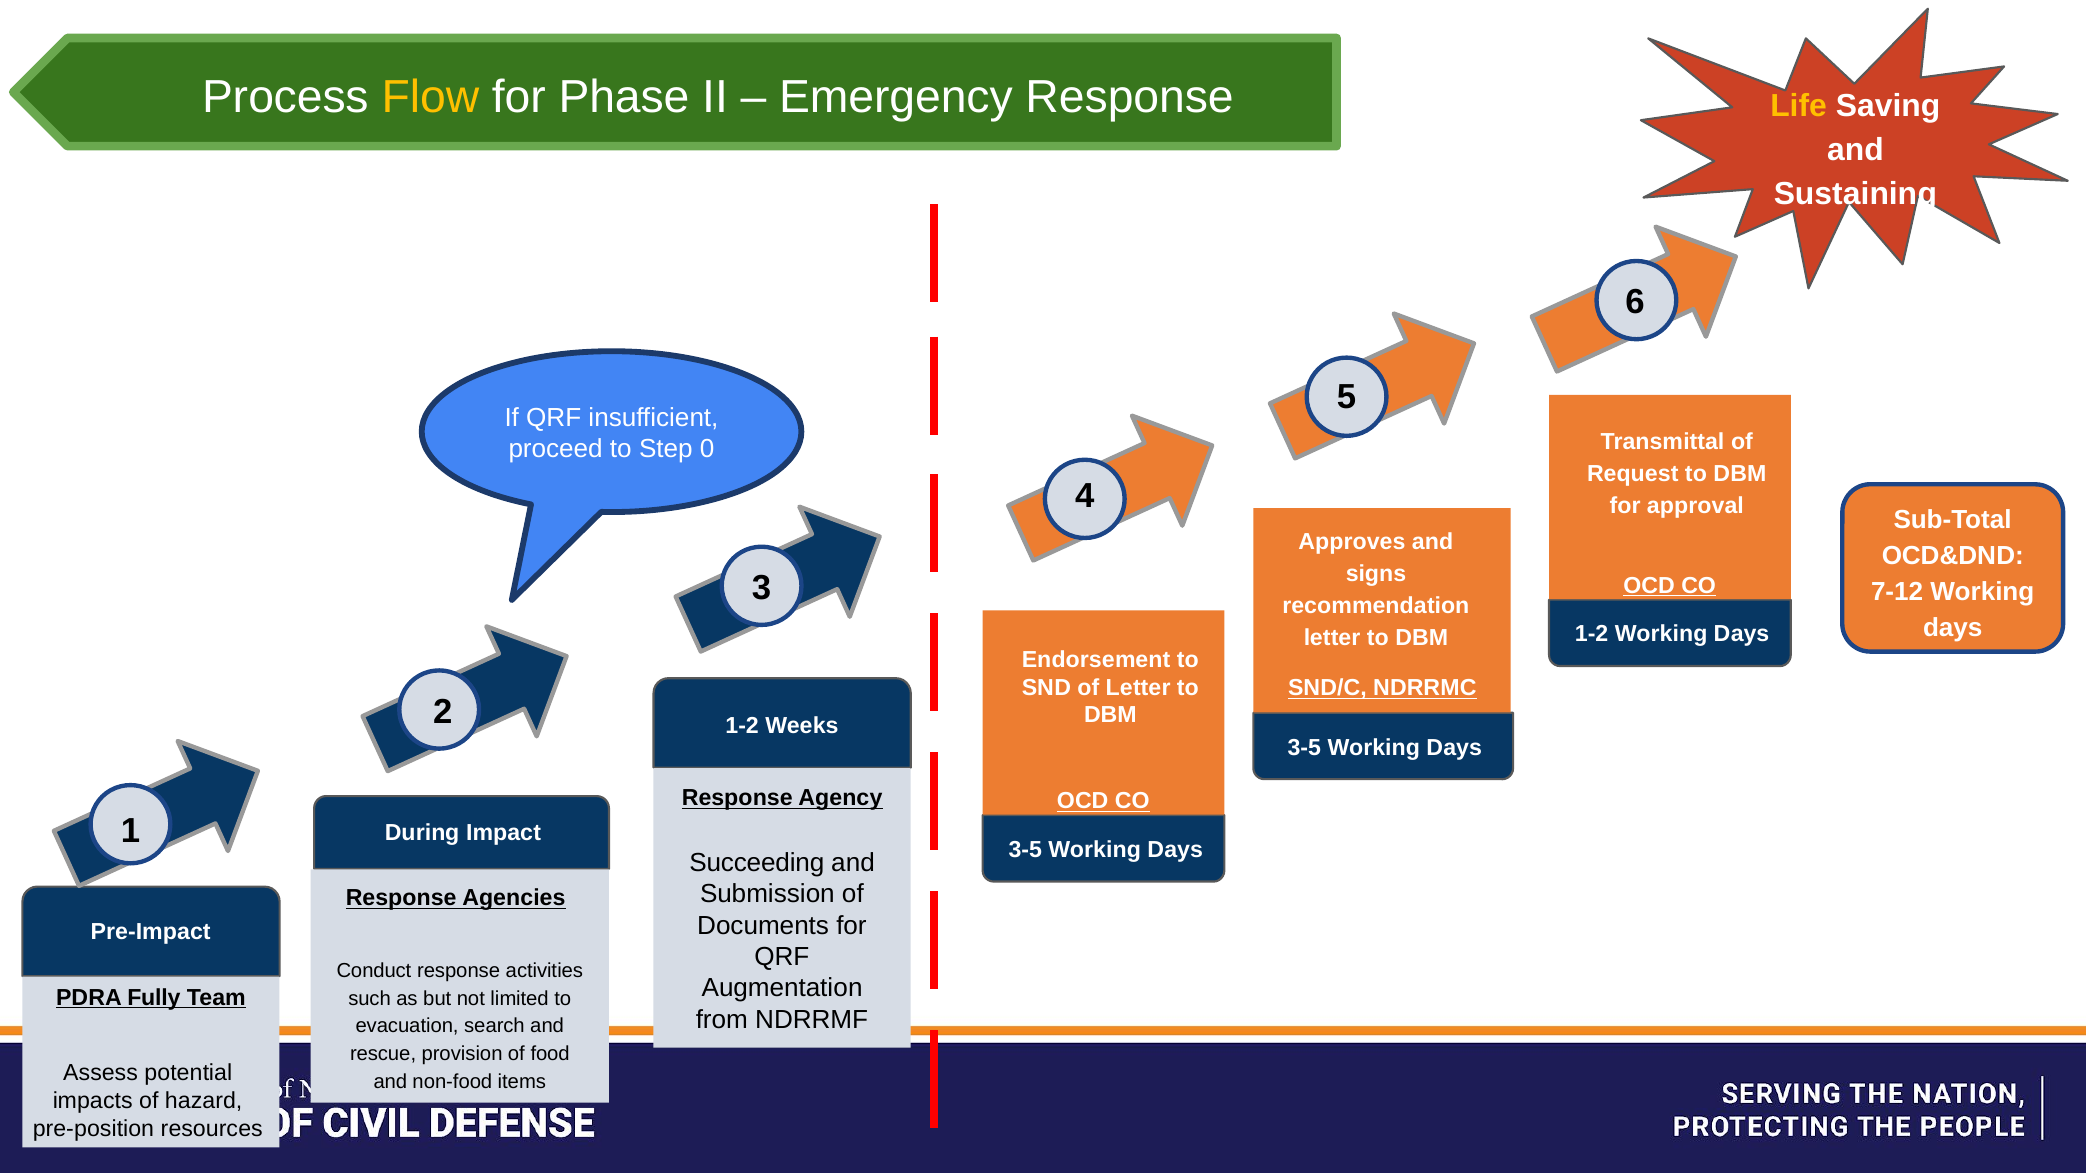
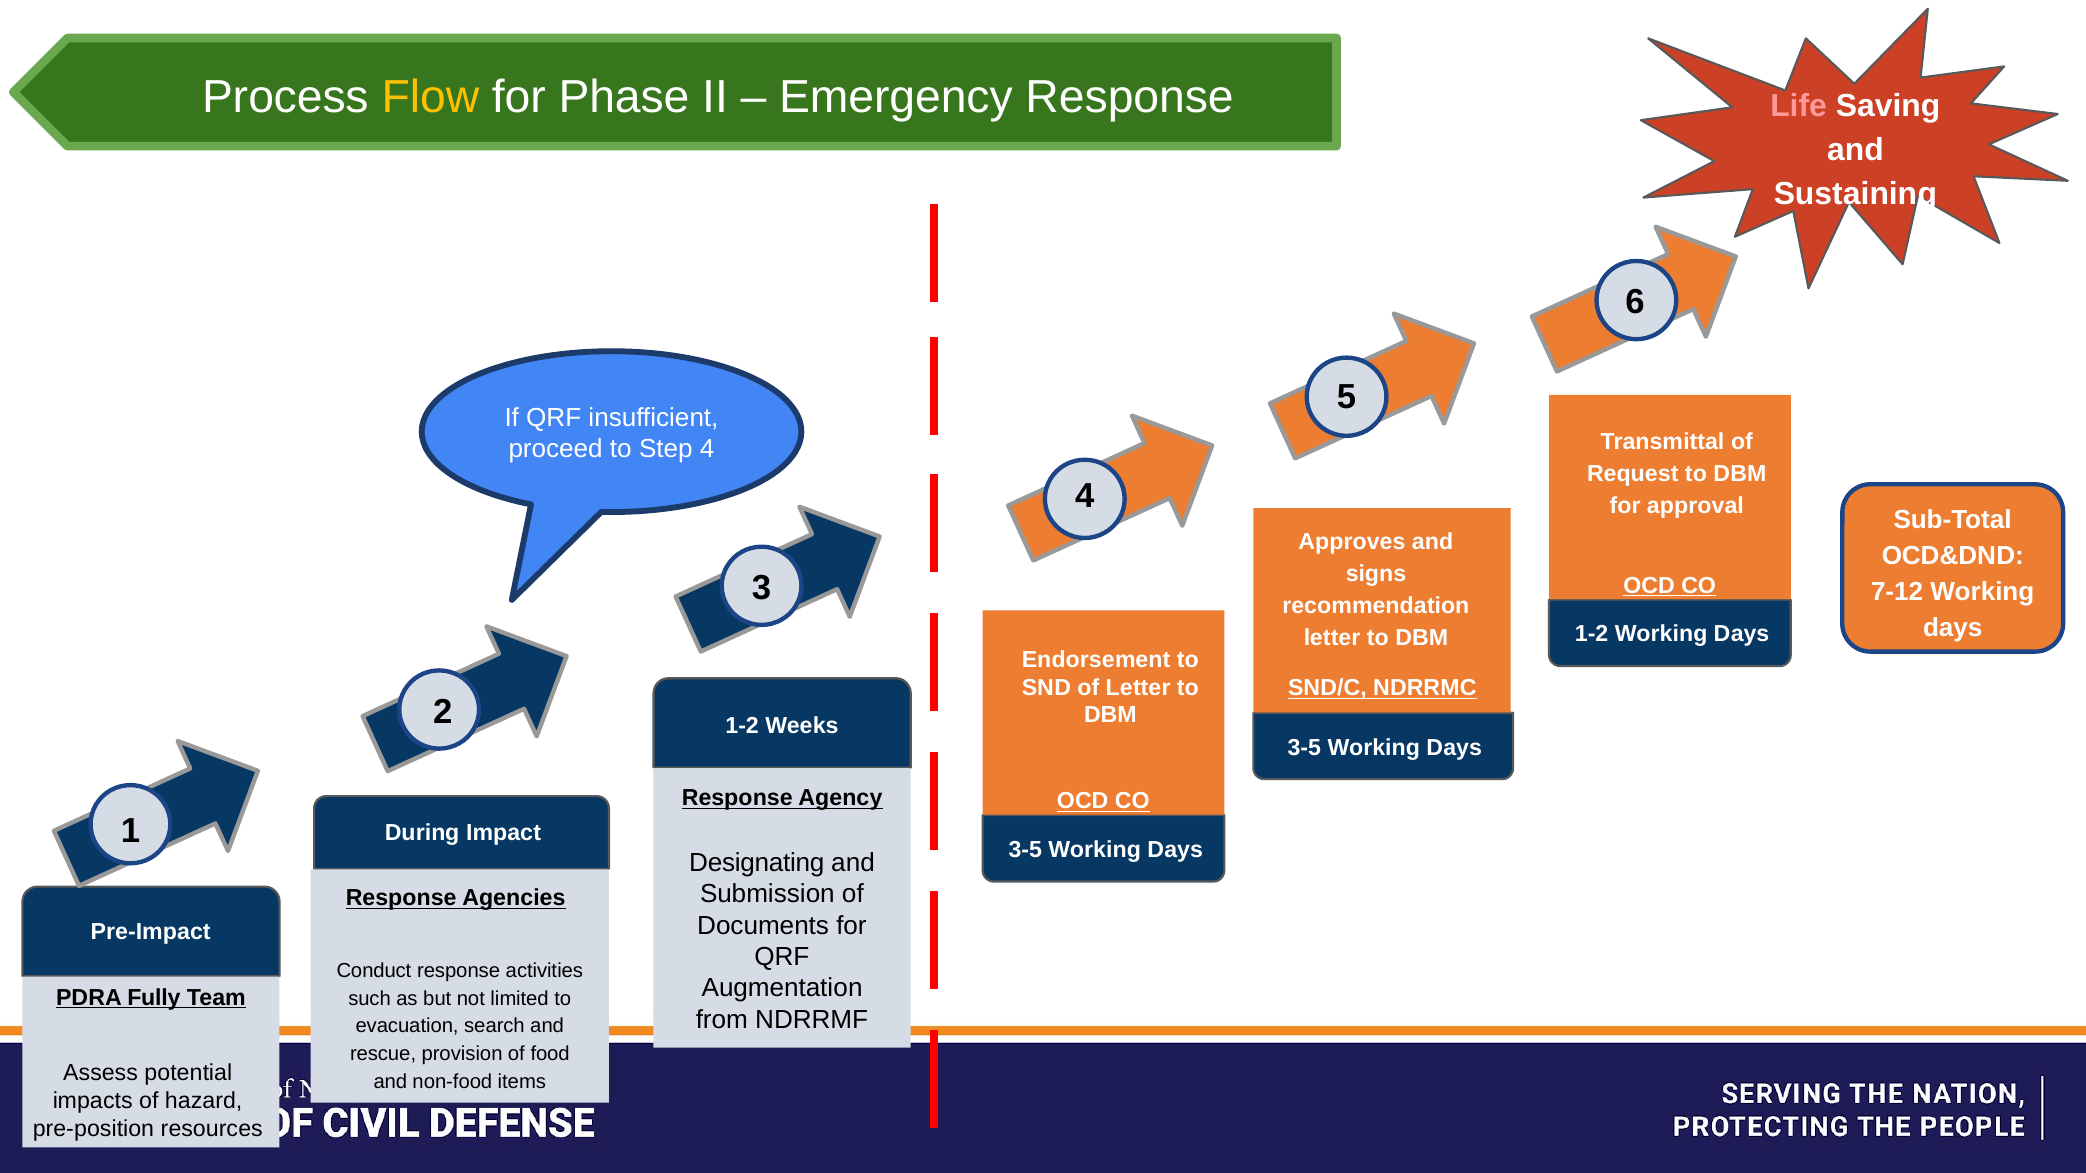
Life colour: yellow -> pink
Step 0: 0 -> 4
Succeeding: Succeeding -> Designating
